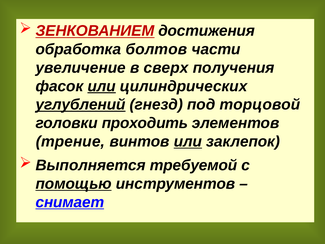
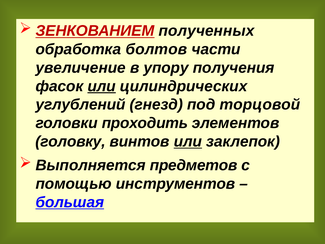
достижения: достижения -> полученных
сверх: сверх -> упору
углублений underline: present -> none
трение: трение -> головку
требуемой: требуемой -> предметов
помощью underline: present -> none
снимает: снимает -> большая
